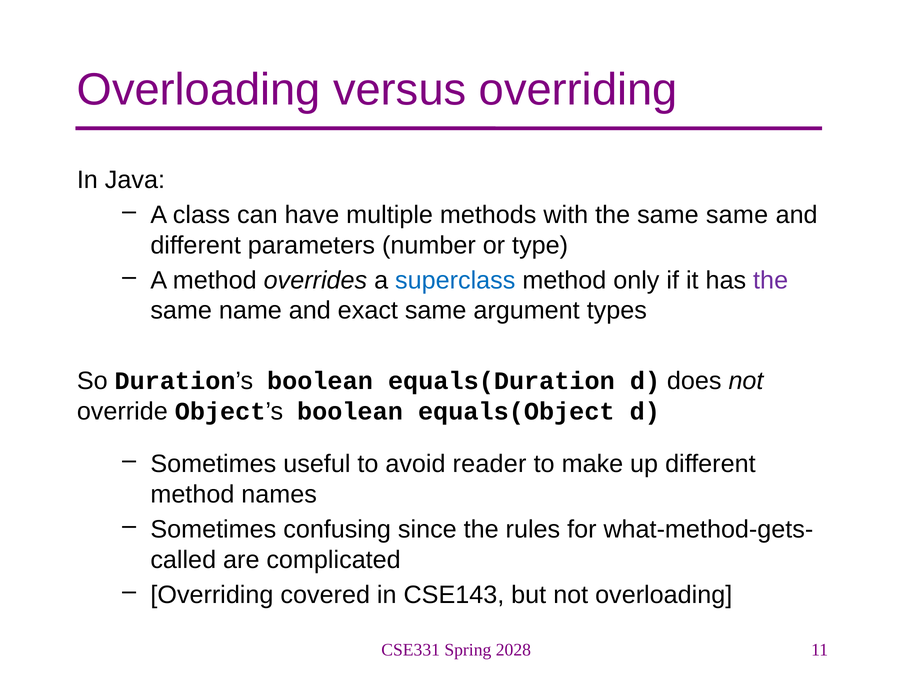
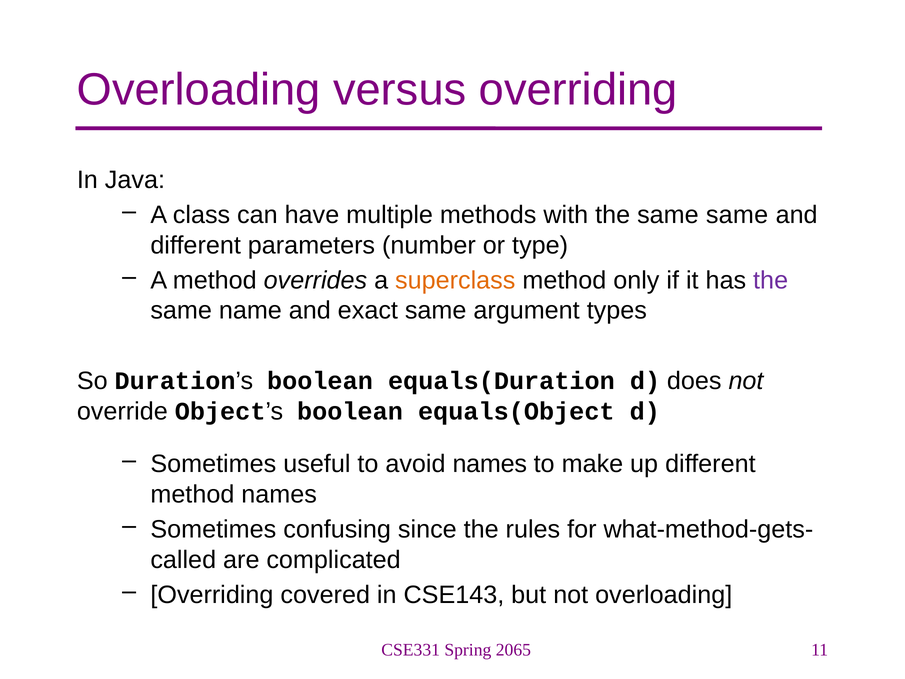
superclass colour: blue -> orange
avoid reader: reader -> names
2028: 2028 -> 2065
